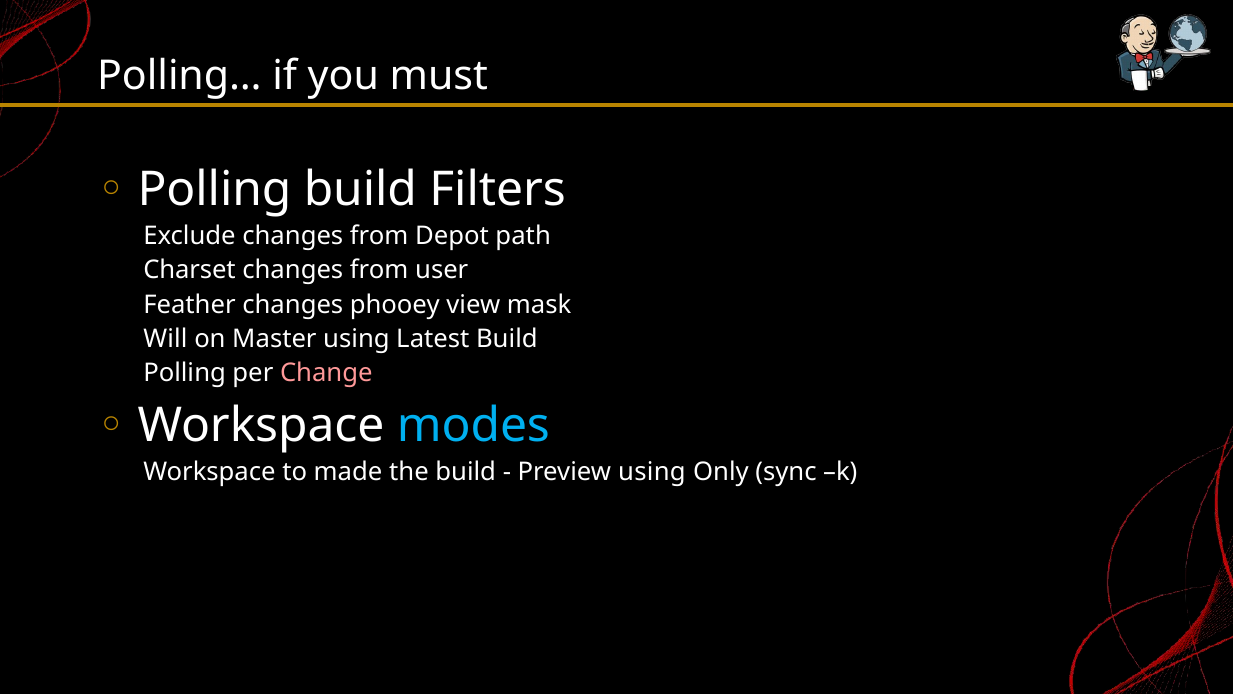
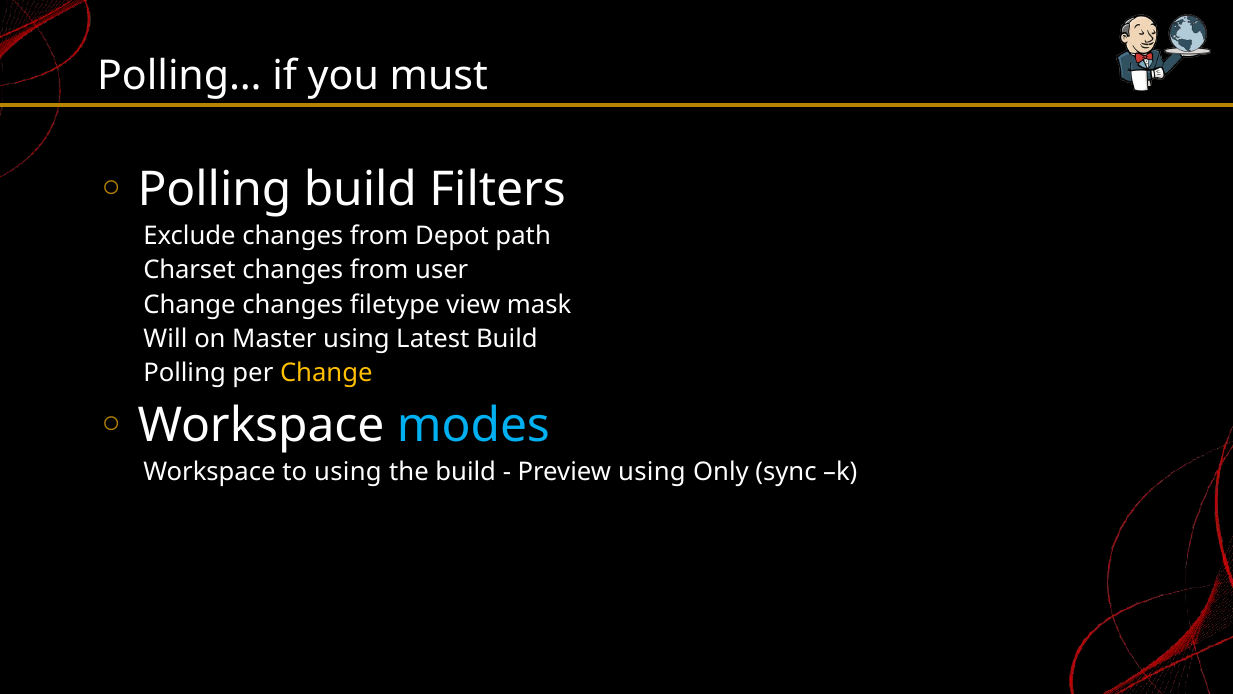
Feather at (190, 304): Feather -> Change
phooey: phooey -> filetype
Change at (326, 373) colour: pink -> yellow
to made: made -> using
